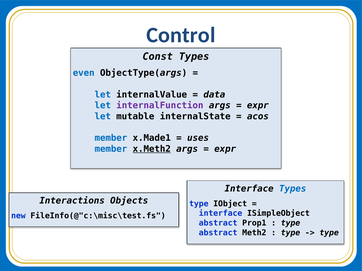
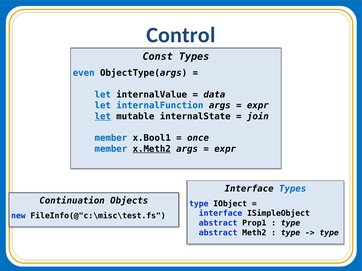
internalFunction colour: purple -> blue
let at (103, 116) underline: none -> present
acos: acos -> join
x.Made1: x.Made1 -> x.Bool1
uses: uses -> once
Interactions: Interactions -> Continuation
